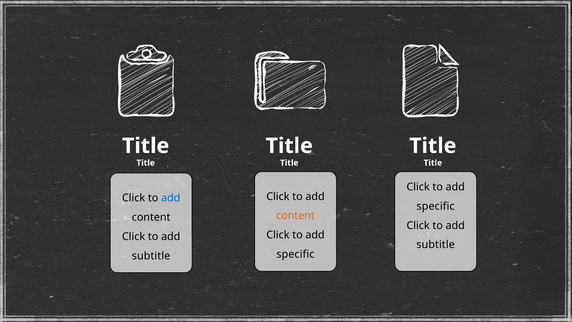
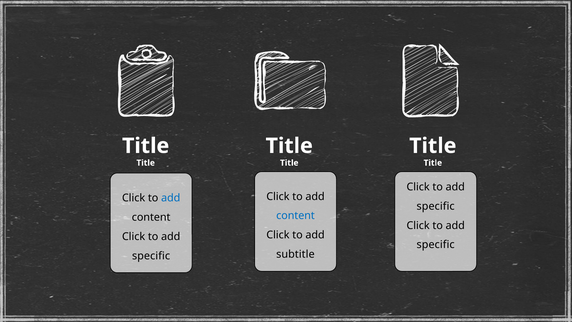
content at (295, 216) colour: orange -> blue
subtitle at (436, 245): subtitle -> specific
specific at (295, 254): specific -> subtitle
subtitle at (151, 256): subtitle -> specific
